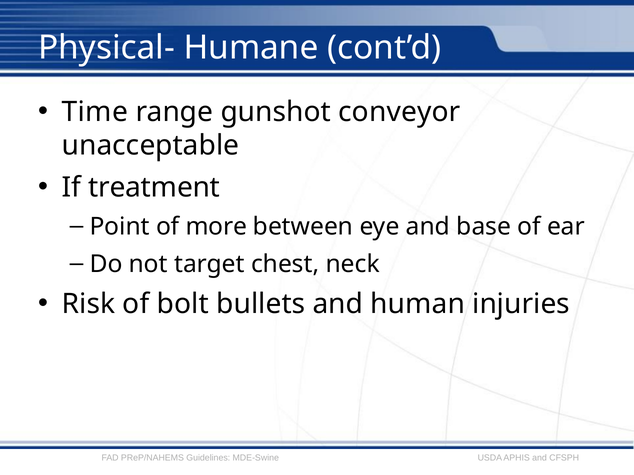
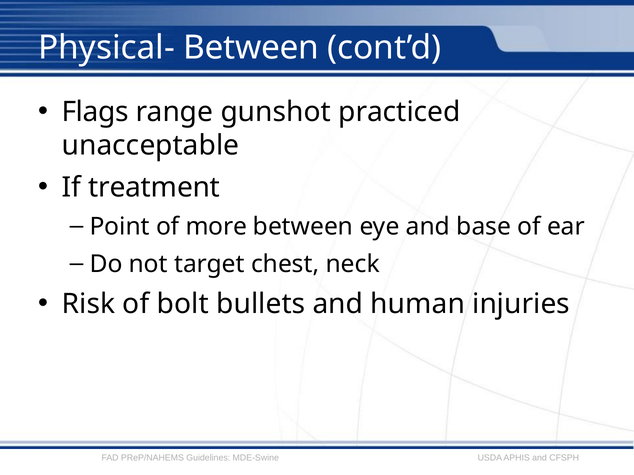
Physical- Humane: Humane -> Between
Time: Time -> Flags
conveyor: conveyor -> practiced
